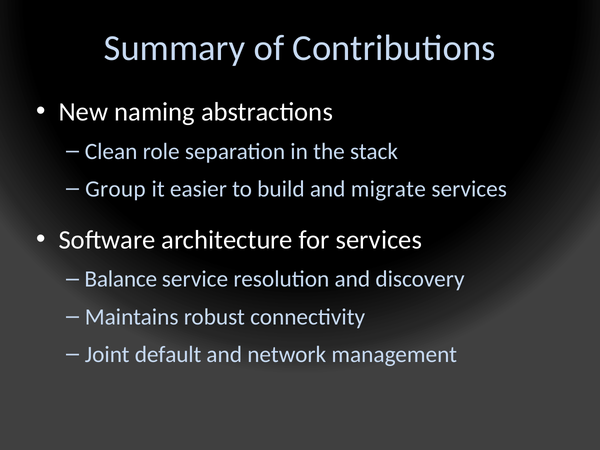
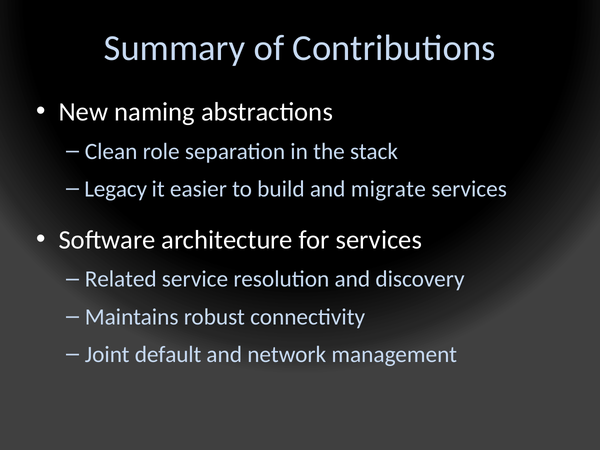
Group: Group -> Legacy
Balance: Balance -> Related
